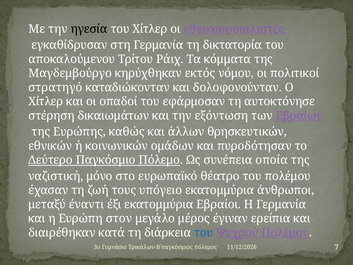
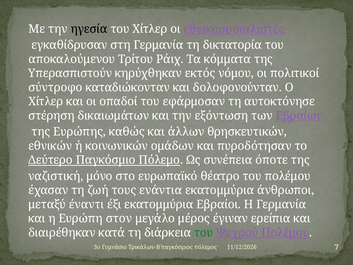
Μαγδεμβούργο: Μαγδεμβούργο -> Υπερασπιστούν
στρατηγό: στρατηγό -> σύντροφο
οποία: οποία -> όποτε
υπόγειο: υπόγειο -> ενάντια
του at (204, 232) colour: blue -> green
